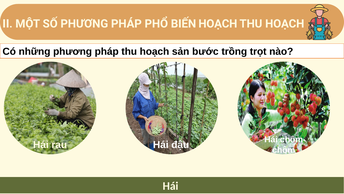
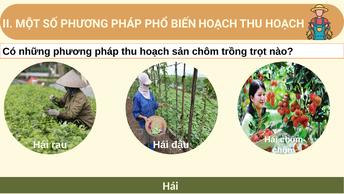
sản bước: bước -> chôm
